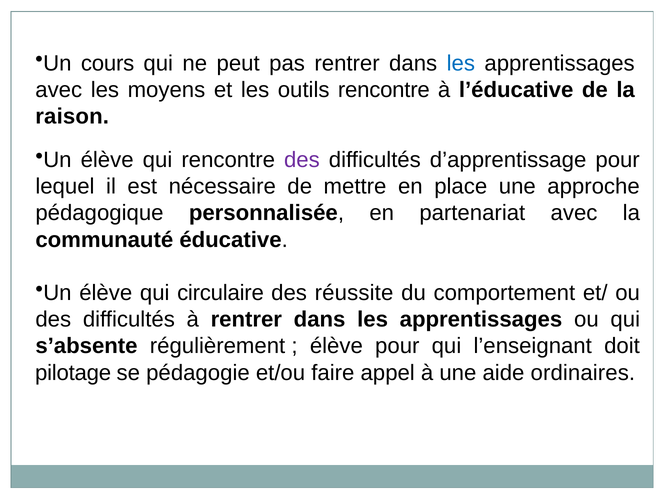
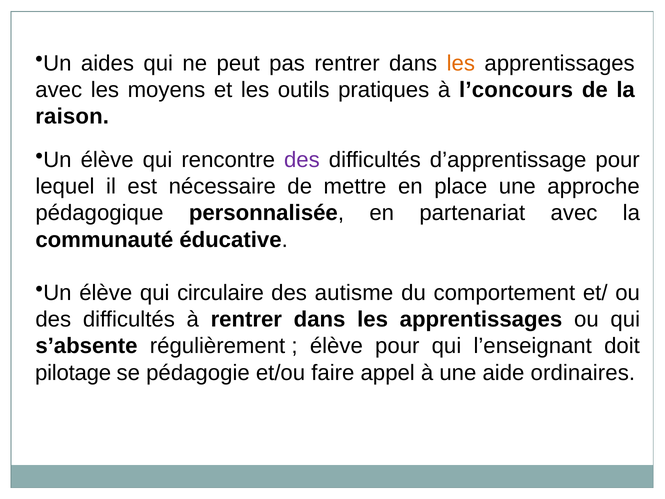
cours: cours -> aides
les at (461, 63) colour: blue -> orange
outils rencontre: rencontre -> pratiques
l’éducative: l’éducative -> l’concours
réussite: réussite -> autisme
